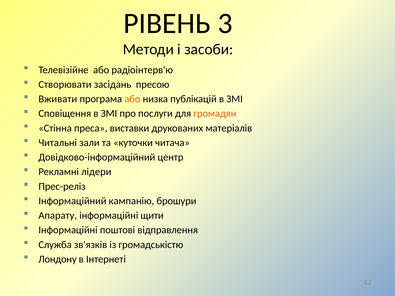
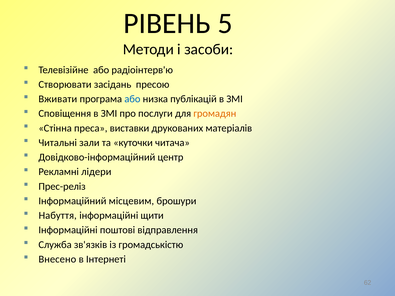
3: 3 -> 5
або at (132, 99) colour: orange -> blue
кампанію: кампанію -> місцевим
Апарату: Апарату -> Набуття
Лондону: Лондону -> Внесено
